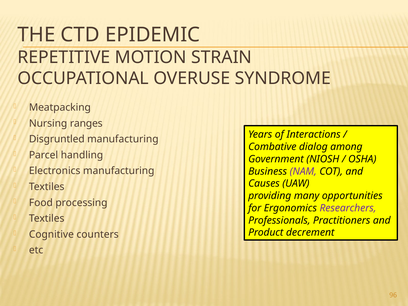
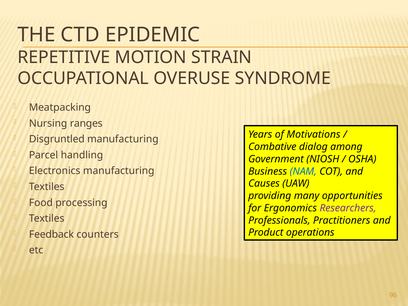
Interactions: Interactions -> Motivations
NAM colour: purple -> blue
decrement: decrement -> operations
Cognitive: Cognitive -> Feedback
